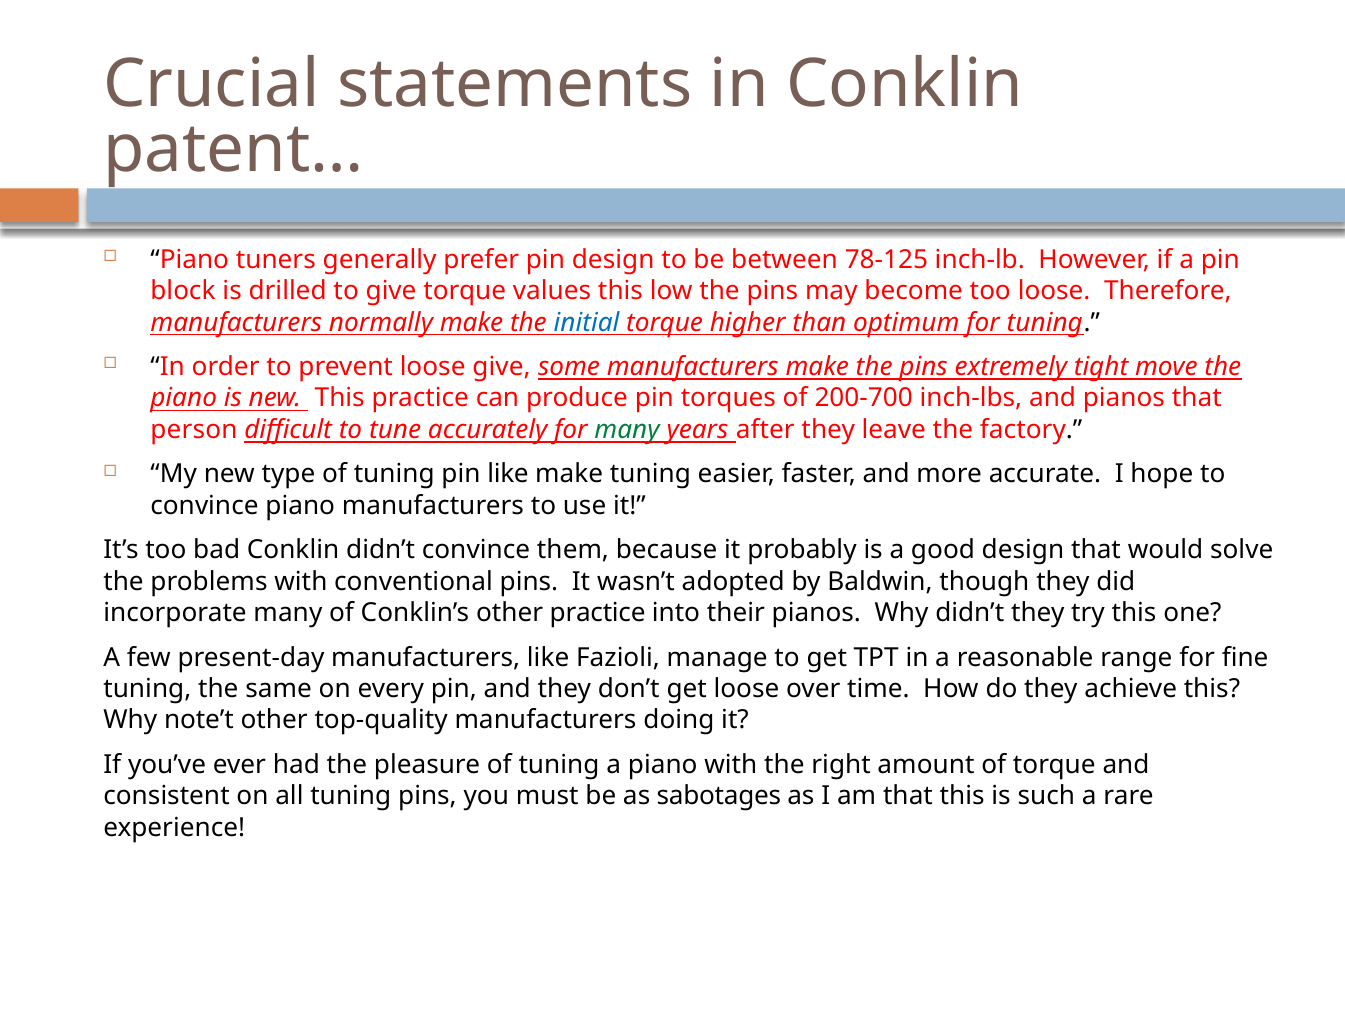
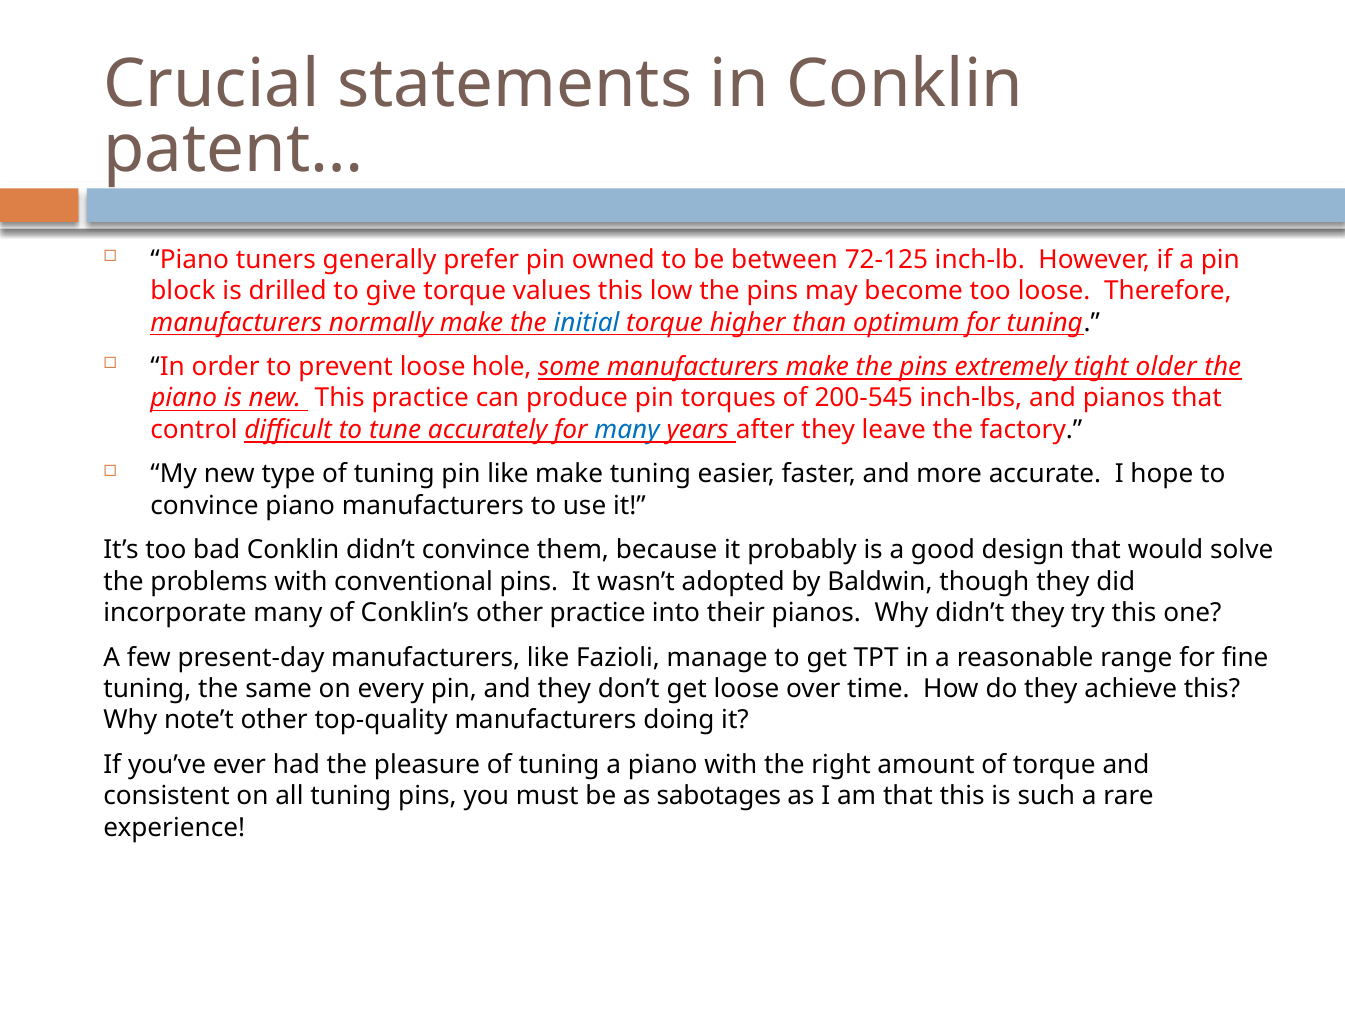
pin design: design -> owned
78-125: 78-125 -> 72-125
loose give: give -> hole
move: move -> older
200-700: 200-700 -> 200-545
person: person -> control
many at (627, 430) colour: green -> blue
